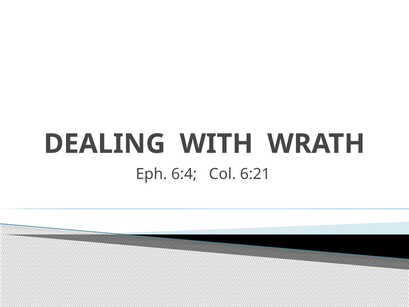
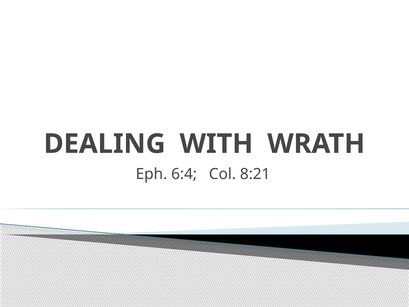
6:21: 6:21 -> 8:21
